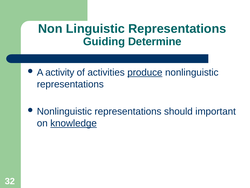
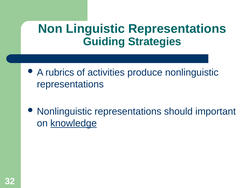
Determine: Determine -> Strategies
activity: activity -> rubrics
produce underline: present -> none
